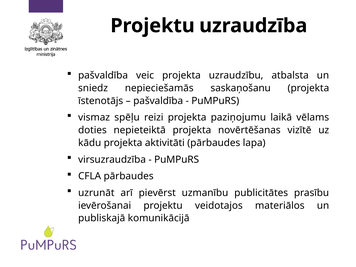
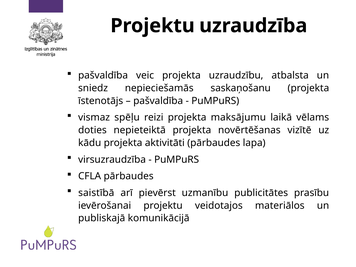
paziņojumu: paziņojumu -> maksājumu
uzrunāt: uzrunāt -> saistībā
